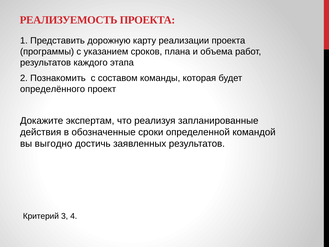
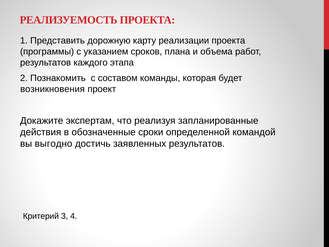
определённого: определённого -> возникновения
